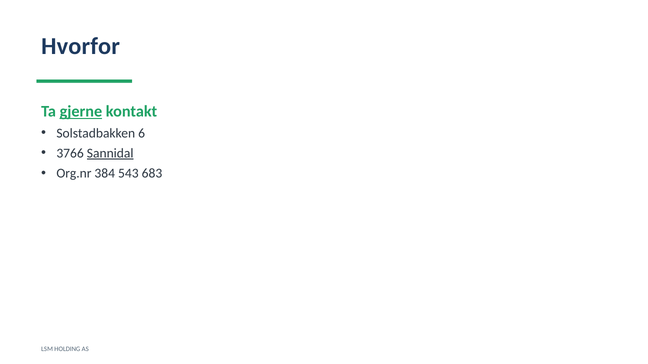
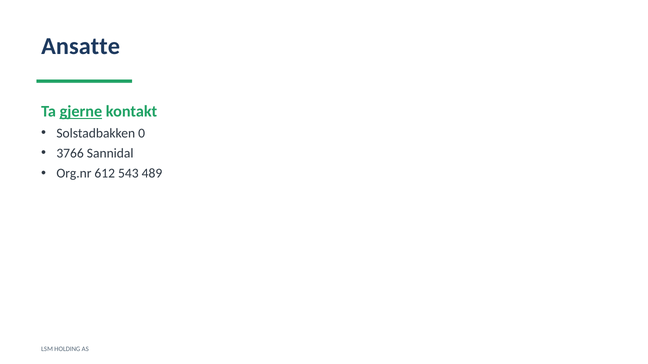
Hvorfor: Hvorfor -> Ansatte
6: 6 -> 0
Sannidal underline: present -> none
384: 384 -> 612
683: 683 -> 489
